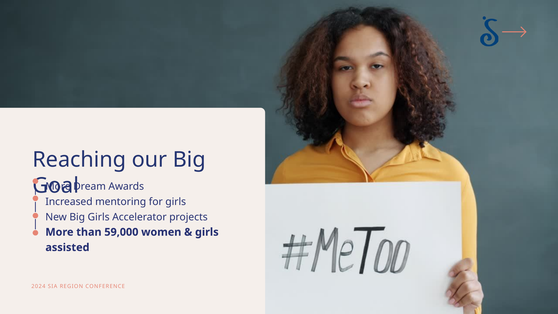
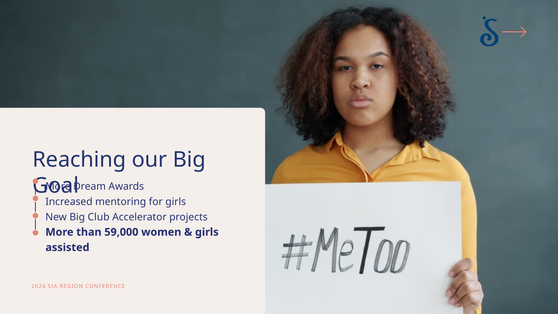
Big Girls: Girls -> Club
